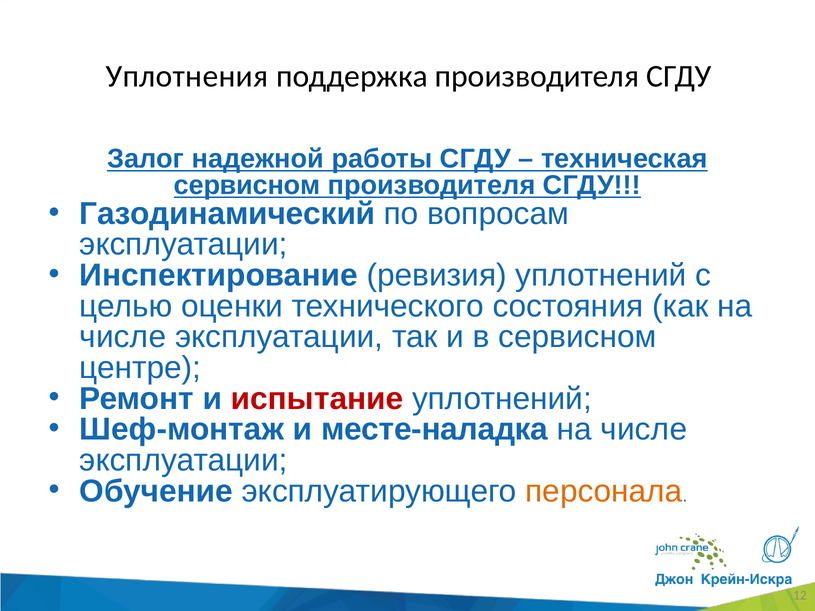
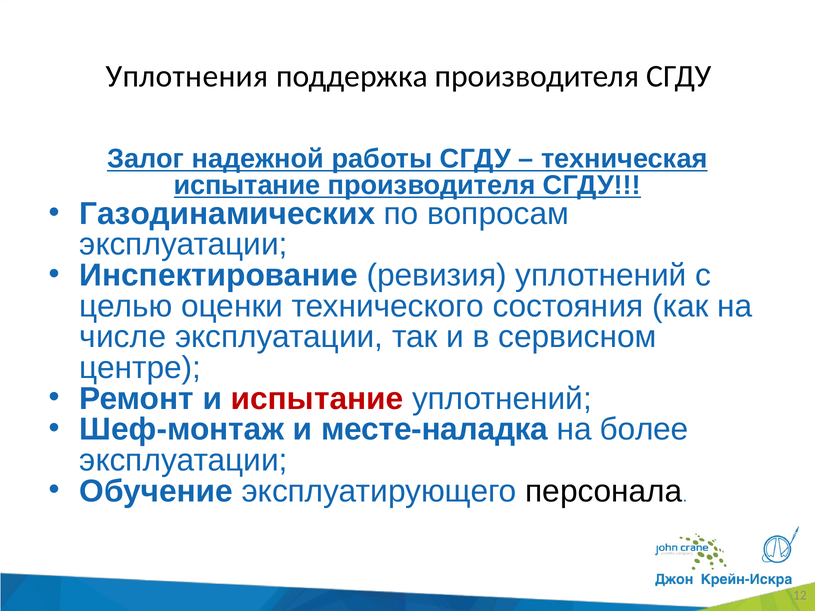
сервисном at (247, 185): сервисном -> испытание
Газодинамический: Газодинамический -> Газодинамических
числе at (644, 430): числе -> более
персонала colour: orange -> black
